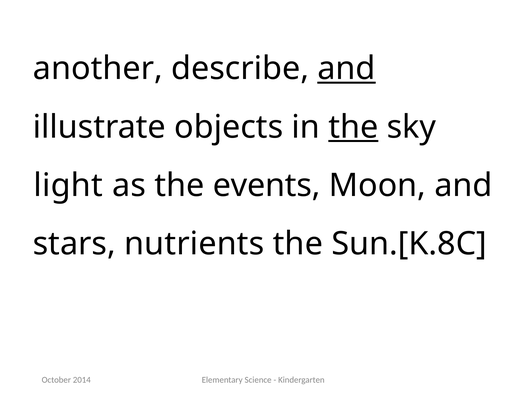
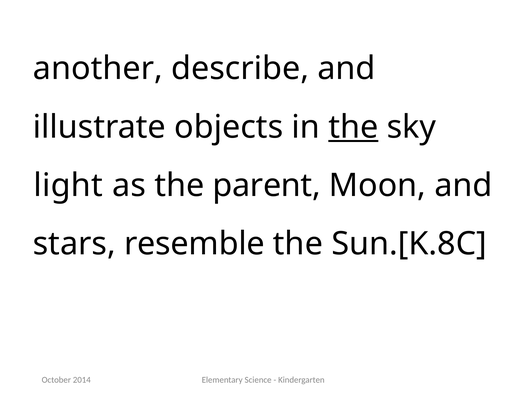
and at (347, 69) underline: present -> none
events: events -> parent
nutrients: nutrients -> resemble
